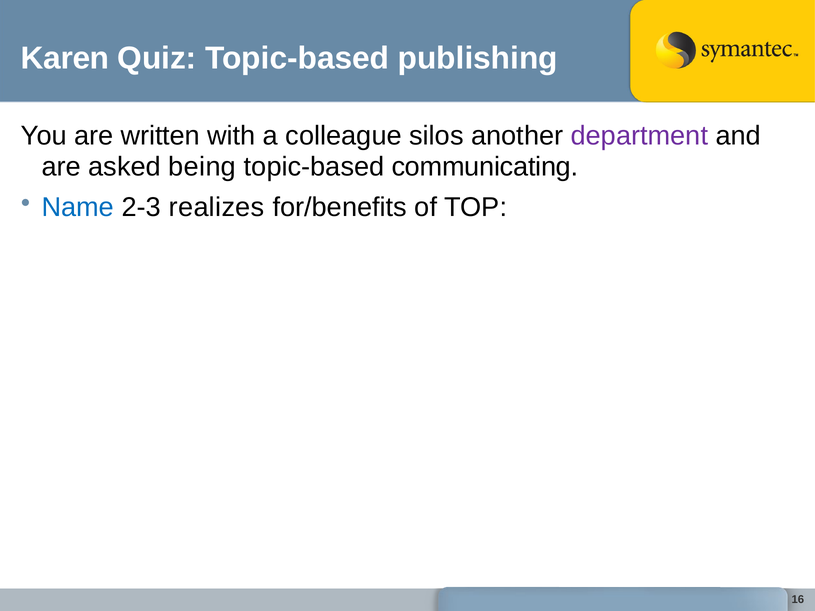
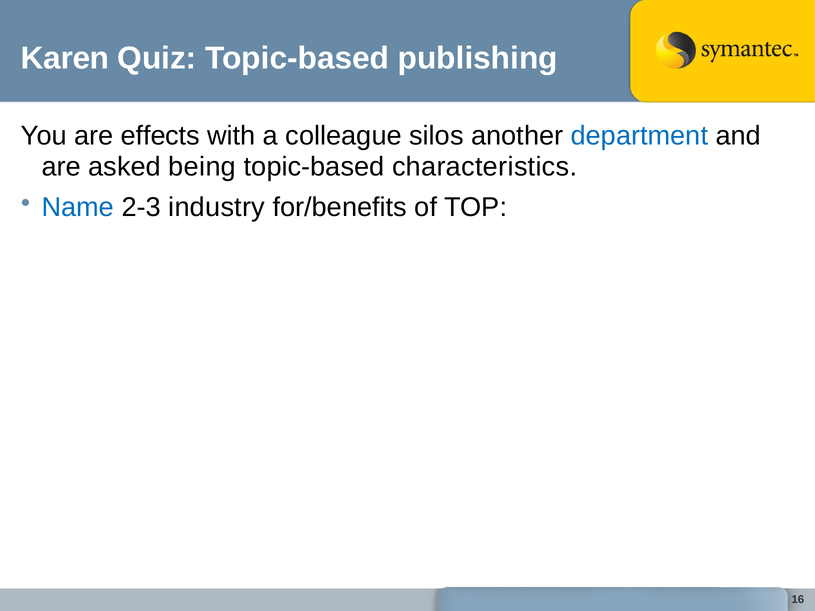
written: written -> effects
department colour: purple -> blue
communicating: communicating -> characteristics
realizes: realizes -> industry
